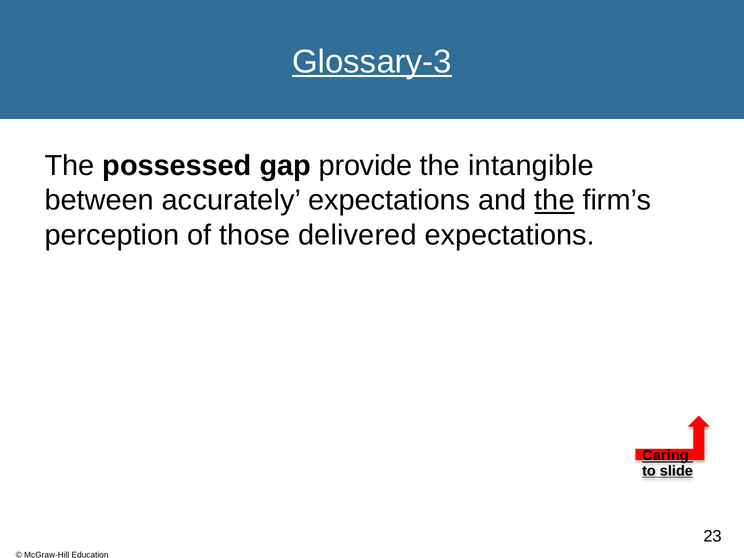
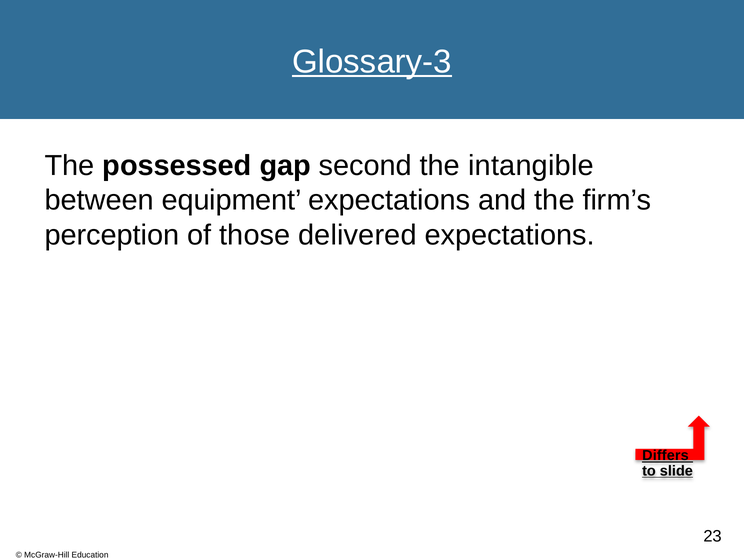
provide: provide -> second
accurately: accurately -> equipment
the at (555, 200) underline: present -> none
Caring: Caring -> Differs
